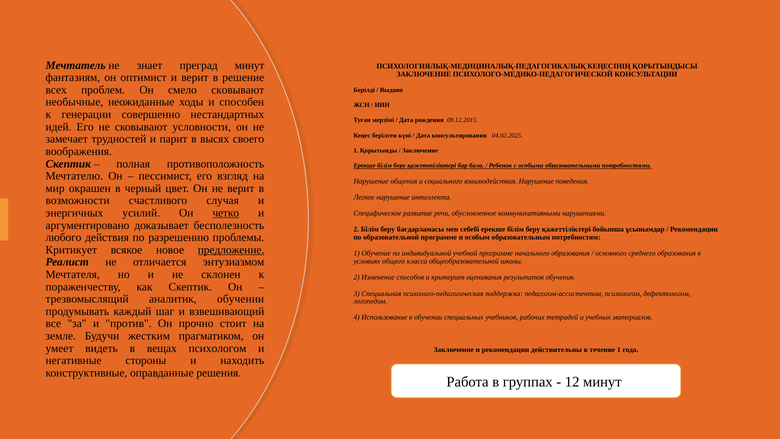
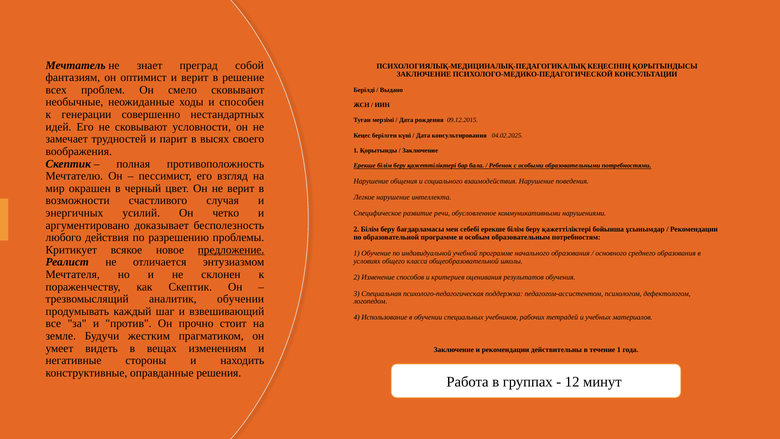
преград минут: минут -> собой
четко underline: present -> none
вещах психологом: психологом -> изменениям
